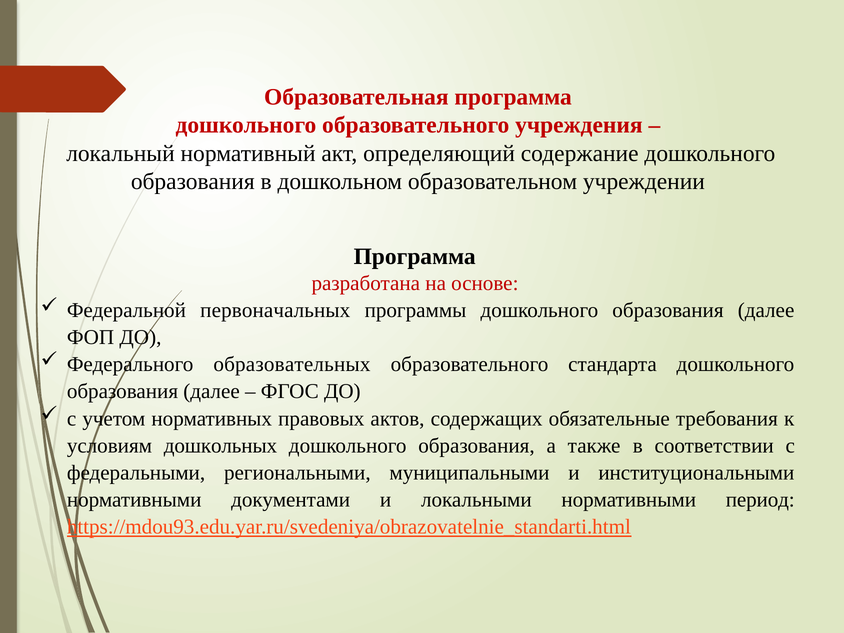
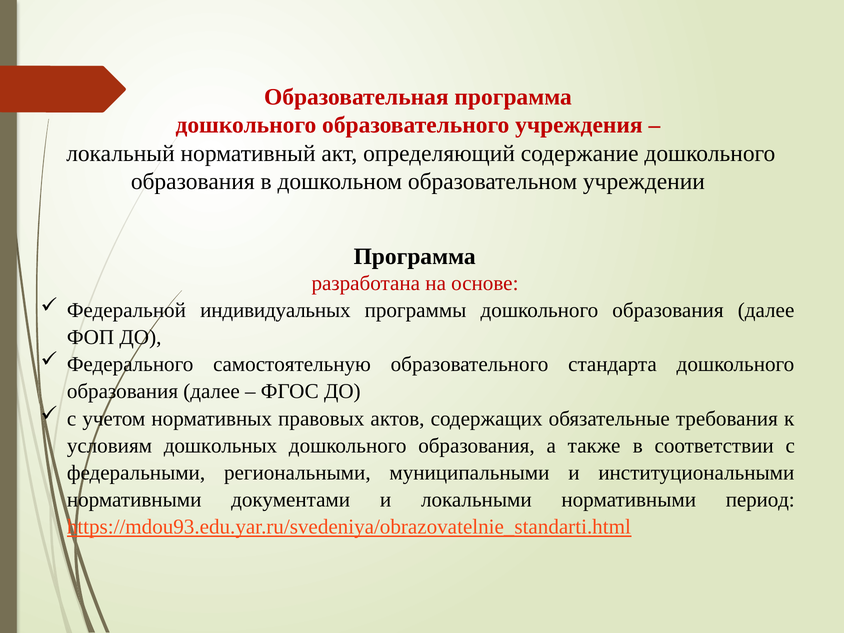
первоначальных: первоначальных -> индивидуальных
образовательных: образовательных -> самостоятельную
